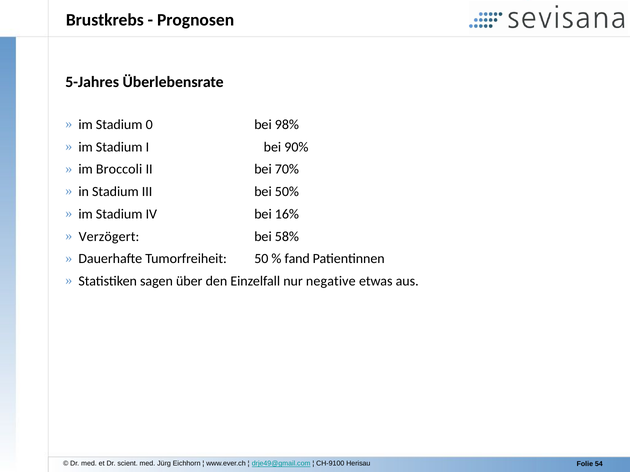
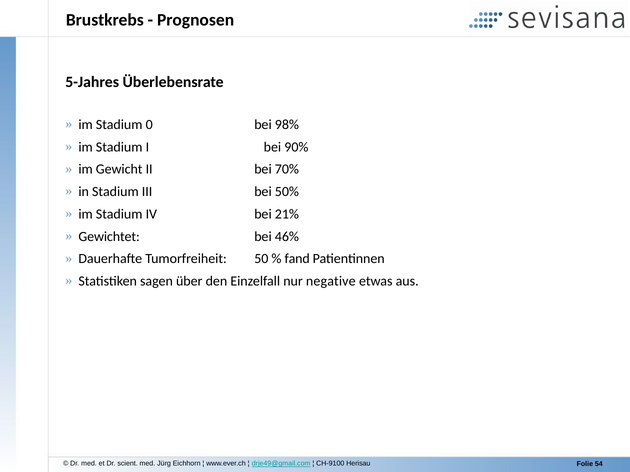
Broccoli: Broccoli -> Gewicht
16%: 16% -> 21%
Verzögert: Verzögert -> Gewichtet
58%: 58% -> 46%
